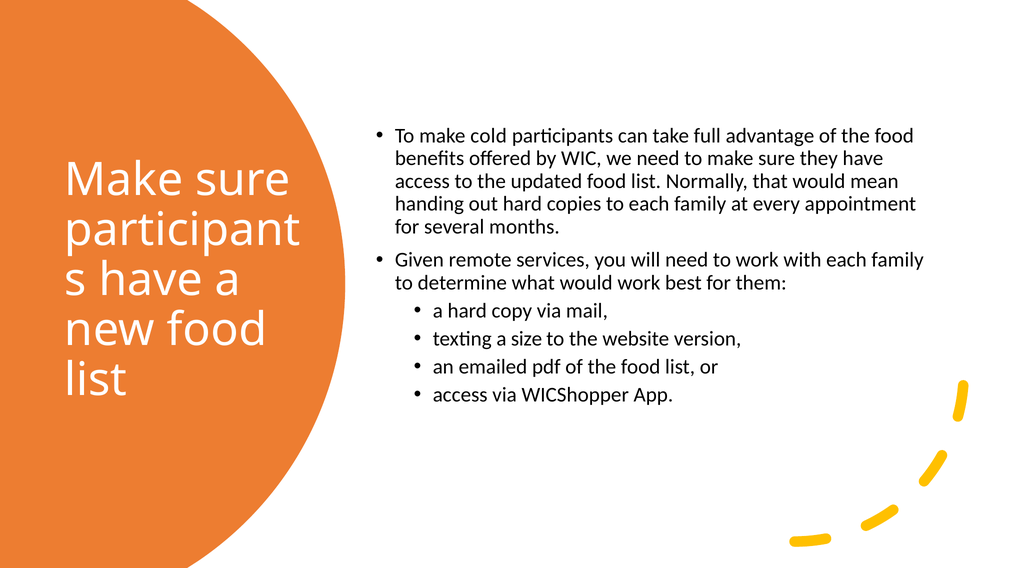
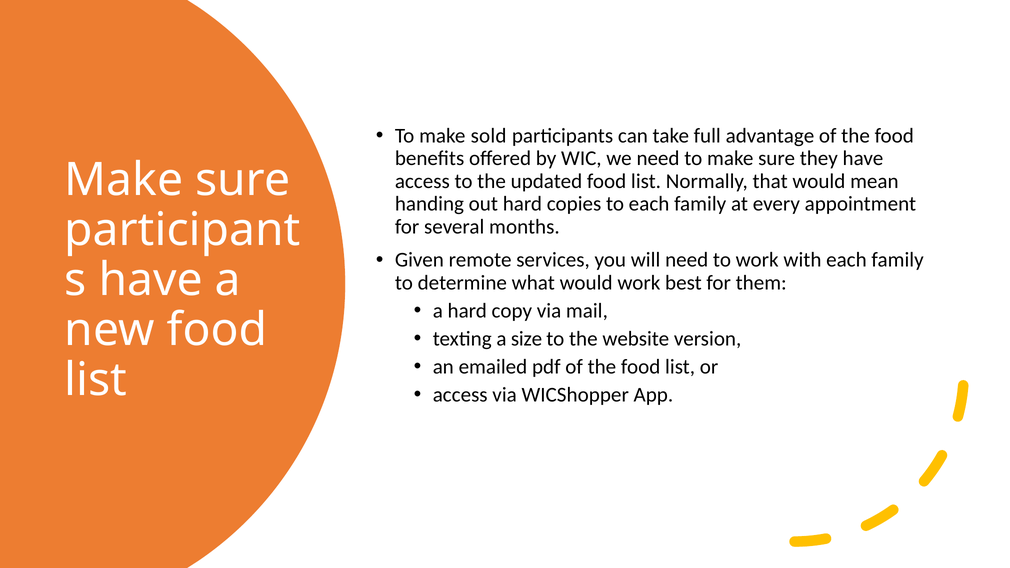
cold: cold -> sold
